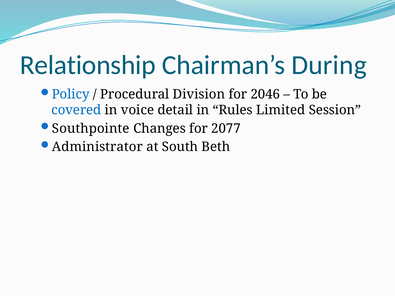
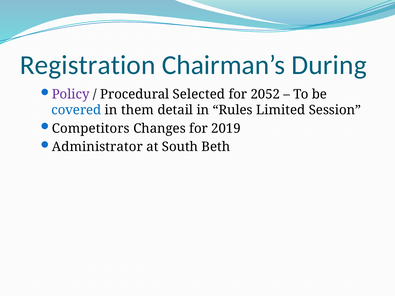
Relationship: Relationship -> Registration
Policy colour: blue -> purple
Division: Division -> Selected
2046: 2046 -> 2052
voice: voice -> them
Southpointe: Southpointe -> Competitors
2077: 2077 -> 2019
